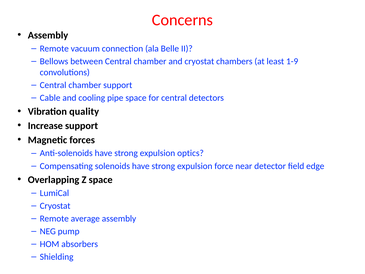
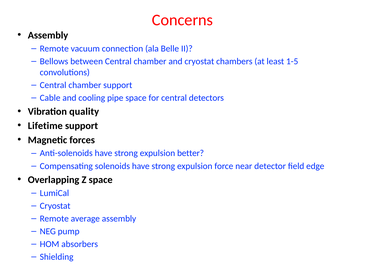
1-9: 1-9 -> 1-5
Increase: Increase -> Lifetime
optics: optics -> better
